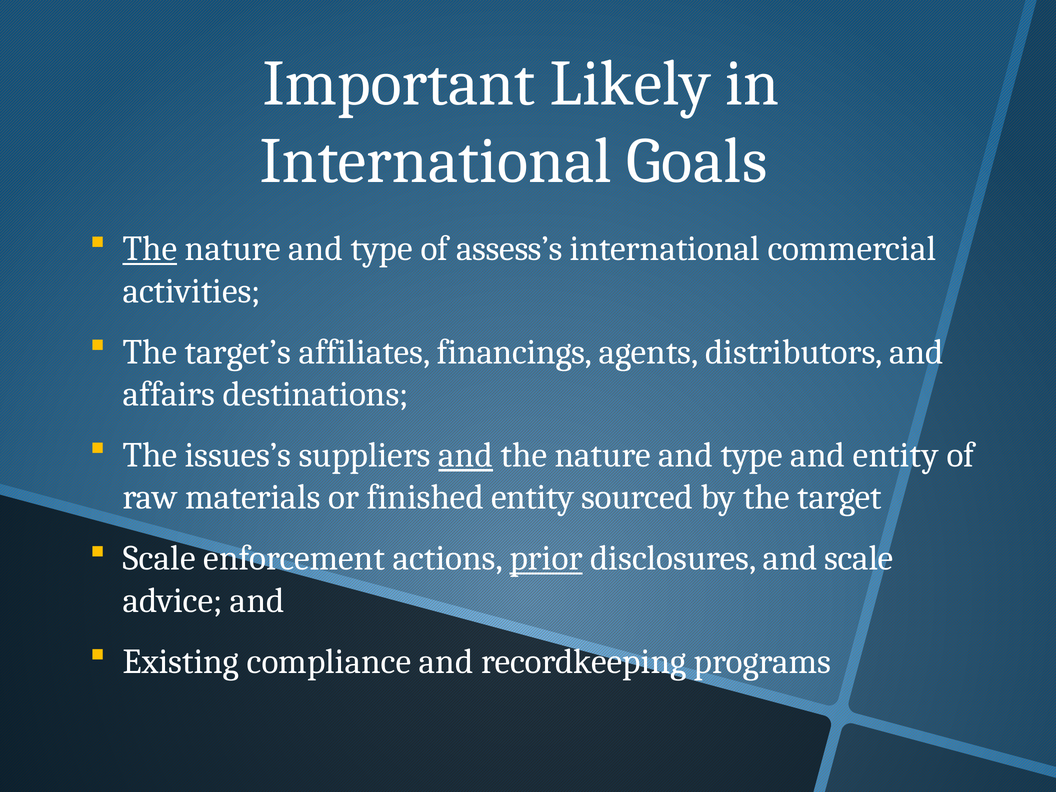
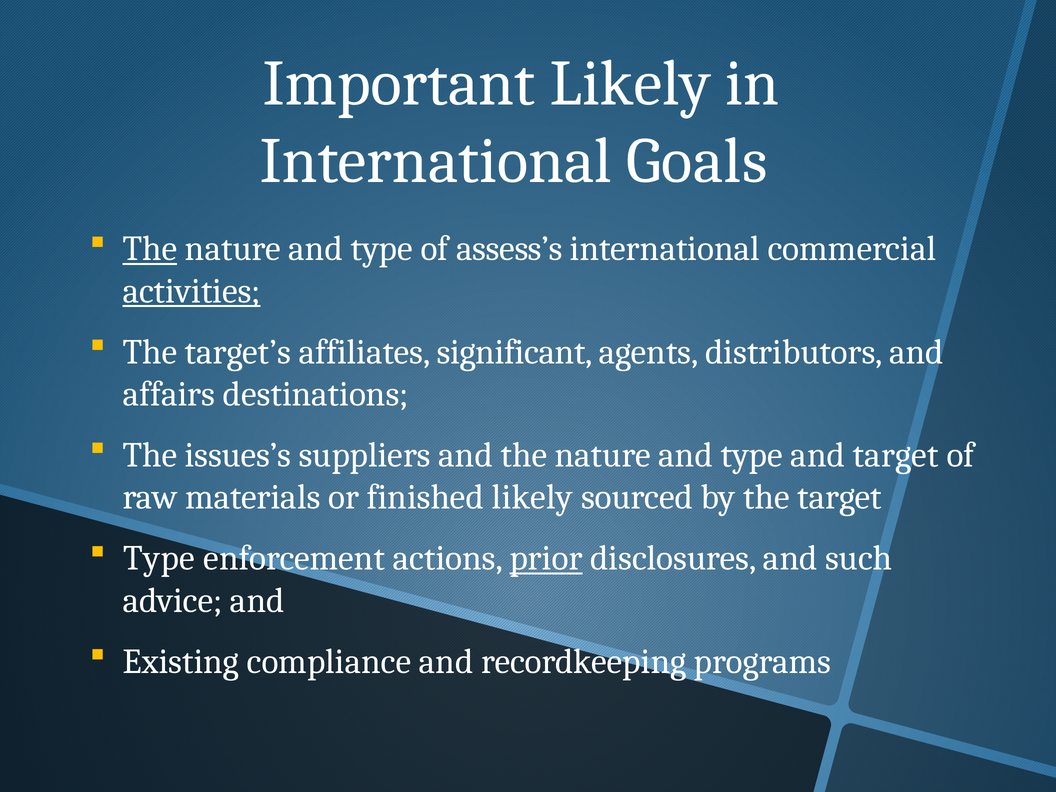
activities underline: none -> present
financings: financings -> significant
and at (466, 455) underline: present -> none
and entity: entity -> target
finished entity: entity -> likely
Scale at (159, 558): Scale -> Type
and scale: scale -> such
